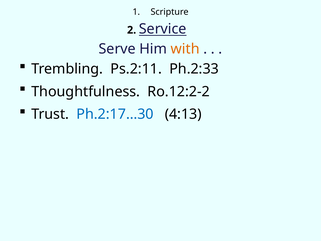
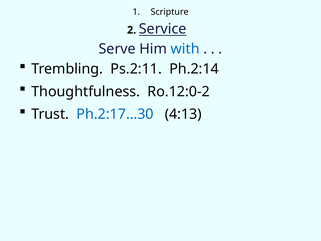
with colour: orange -> blue
Ph.2:33: Ph.2:33 -> Ph.2:14
Ro.12:2-2: Ro.12:2-2 -> Ro.12:0-2
